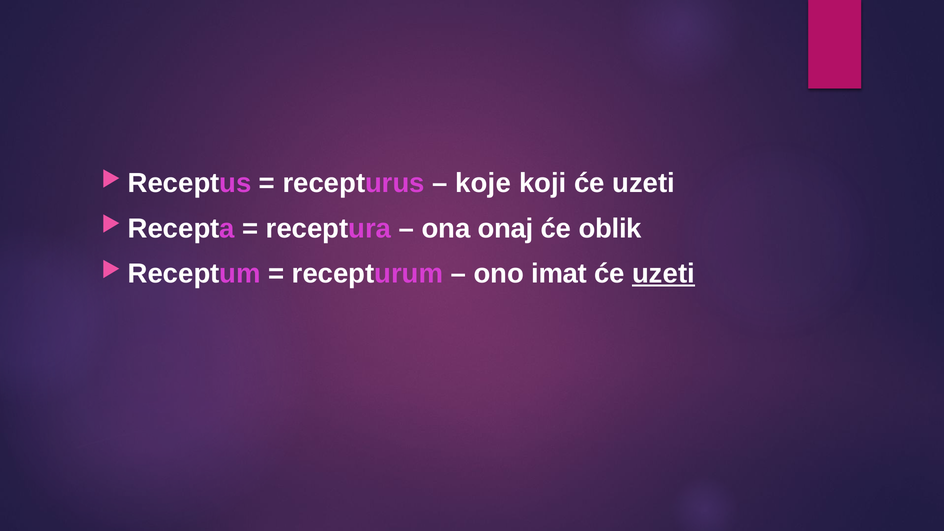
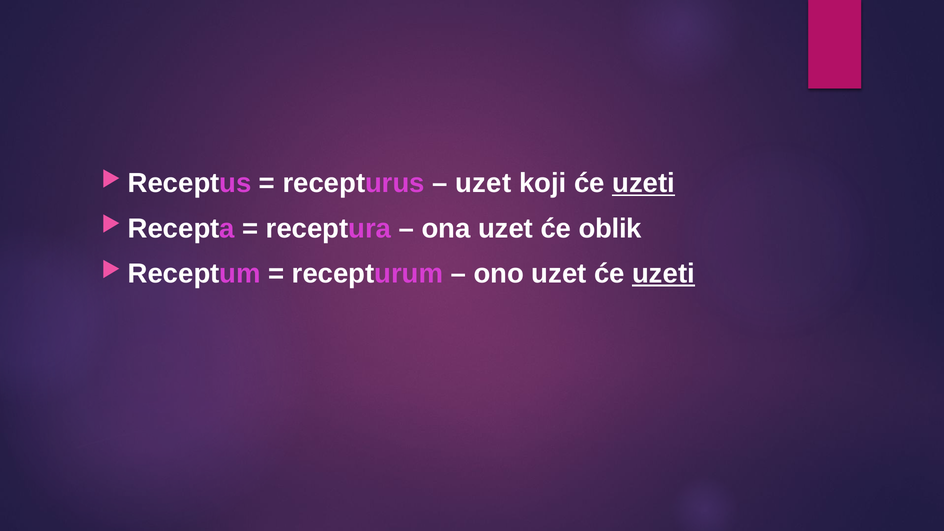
koje at (483, 183): koje -> uzet
uzeti at (644, 183) underline: none -> present
ona onaj: onaj -> uzet
ono imat: imat -> uzet
